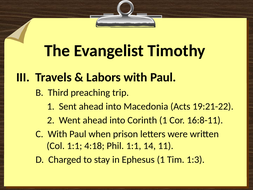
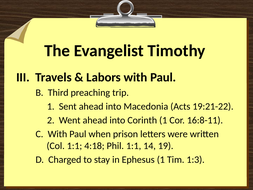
11: 11 -> 19
